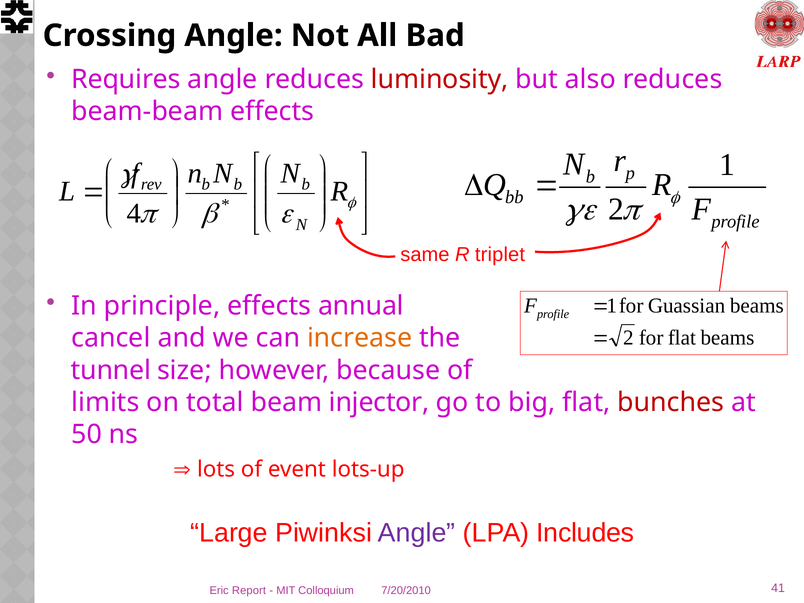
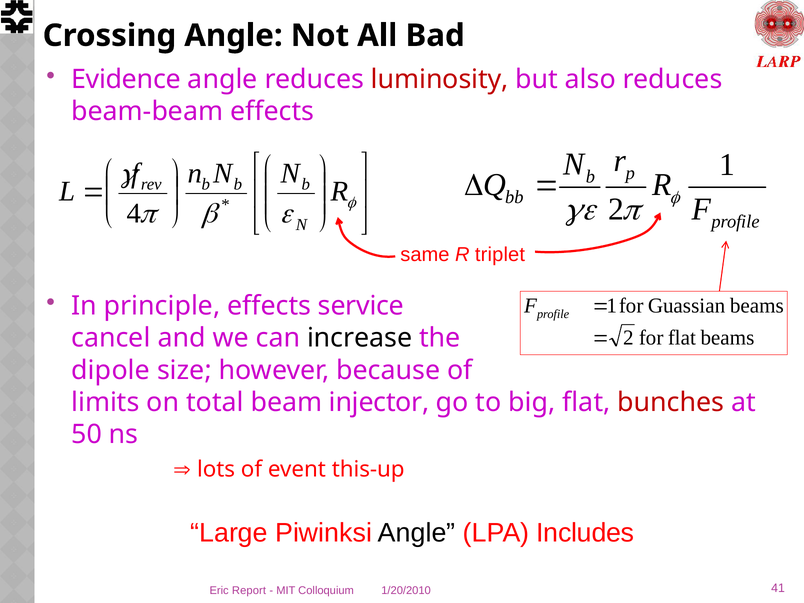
Requires: Requires -> Evidence
annual: annual -> service
increase colour: orange -> black
tunnel: tunnel -> dipole
lots-up: lots-up -> this-up
Angle at (417, 533) colour: purple -> black
7/20/2010: 7/20/2010 -> 1/20/2010
